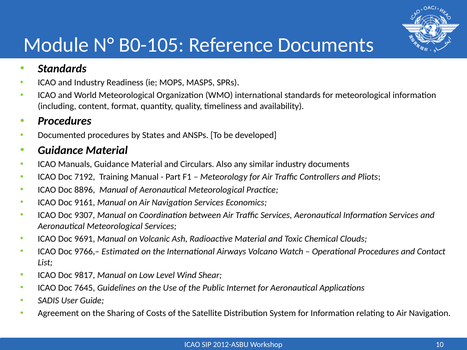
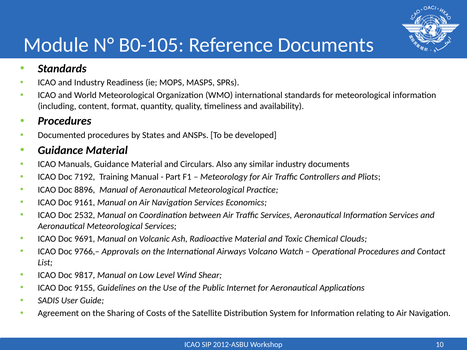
9307: 9307 -> 2532
Estimated: Estimated -> Approvals
7645: 7645 -> 9155
